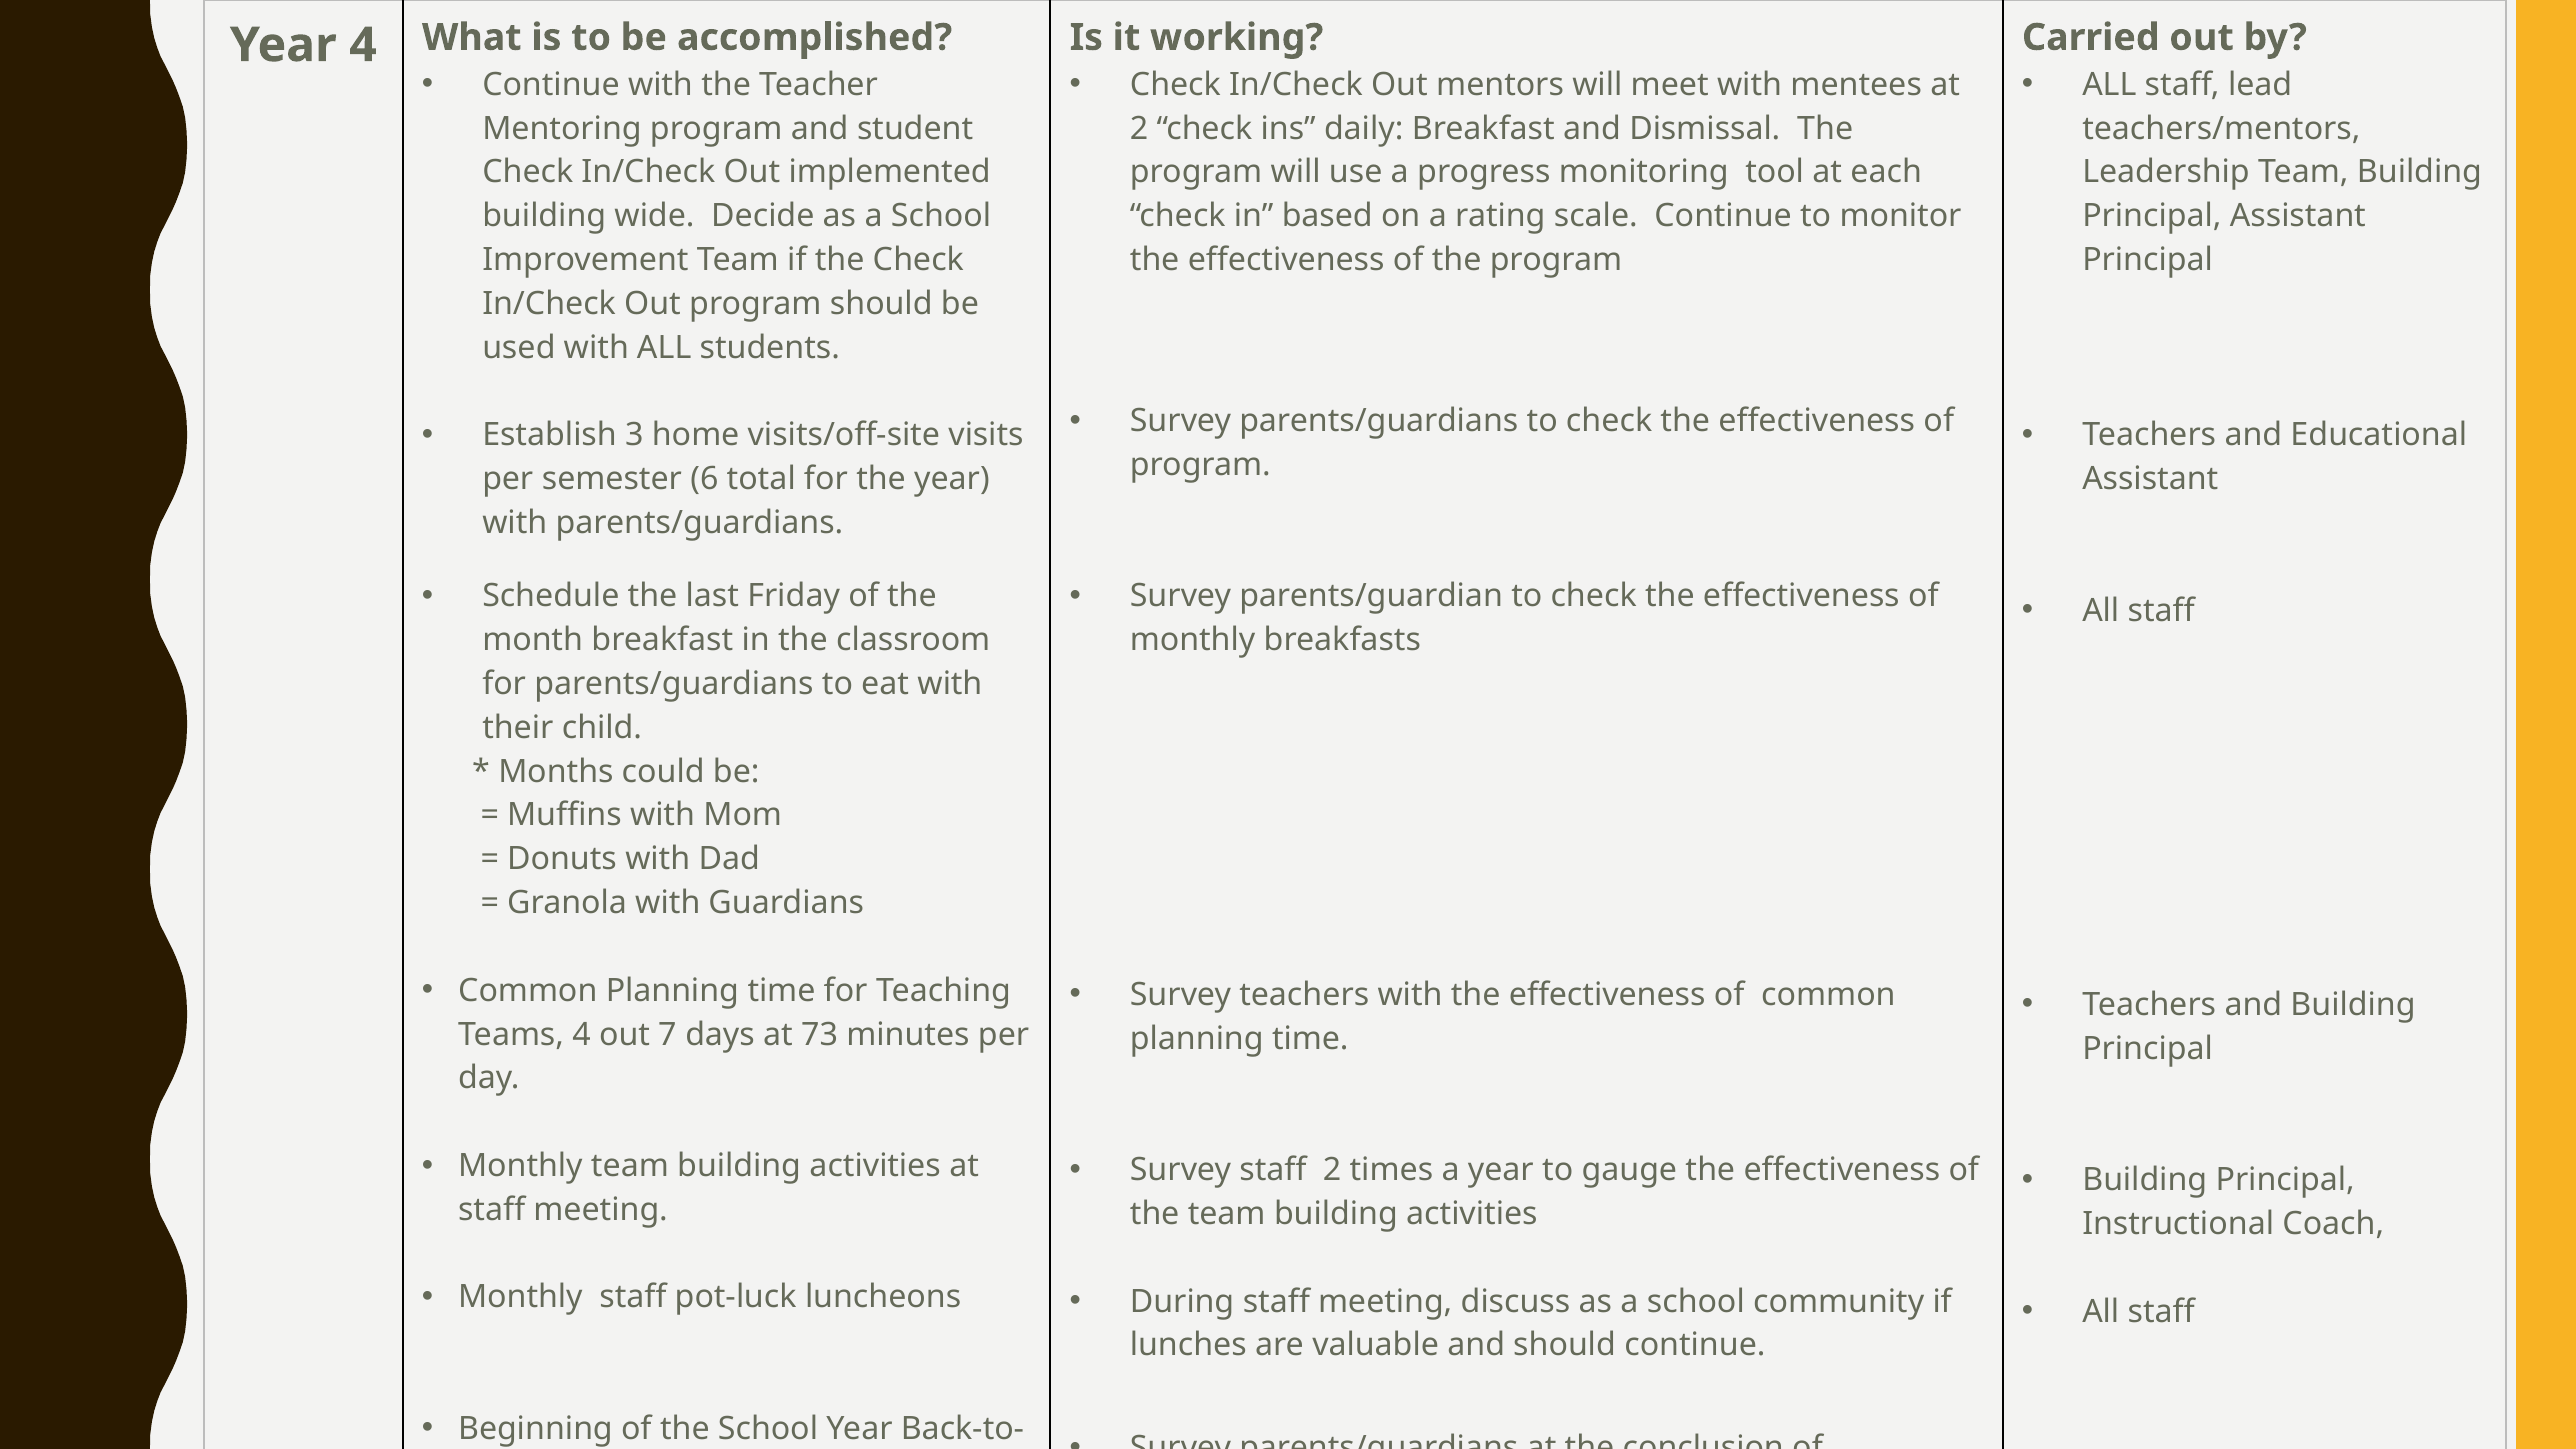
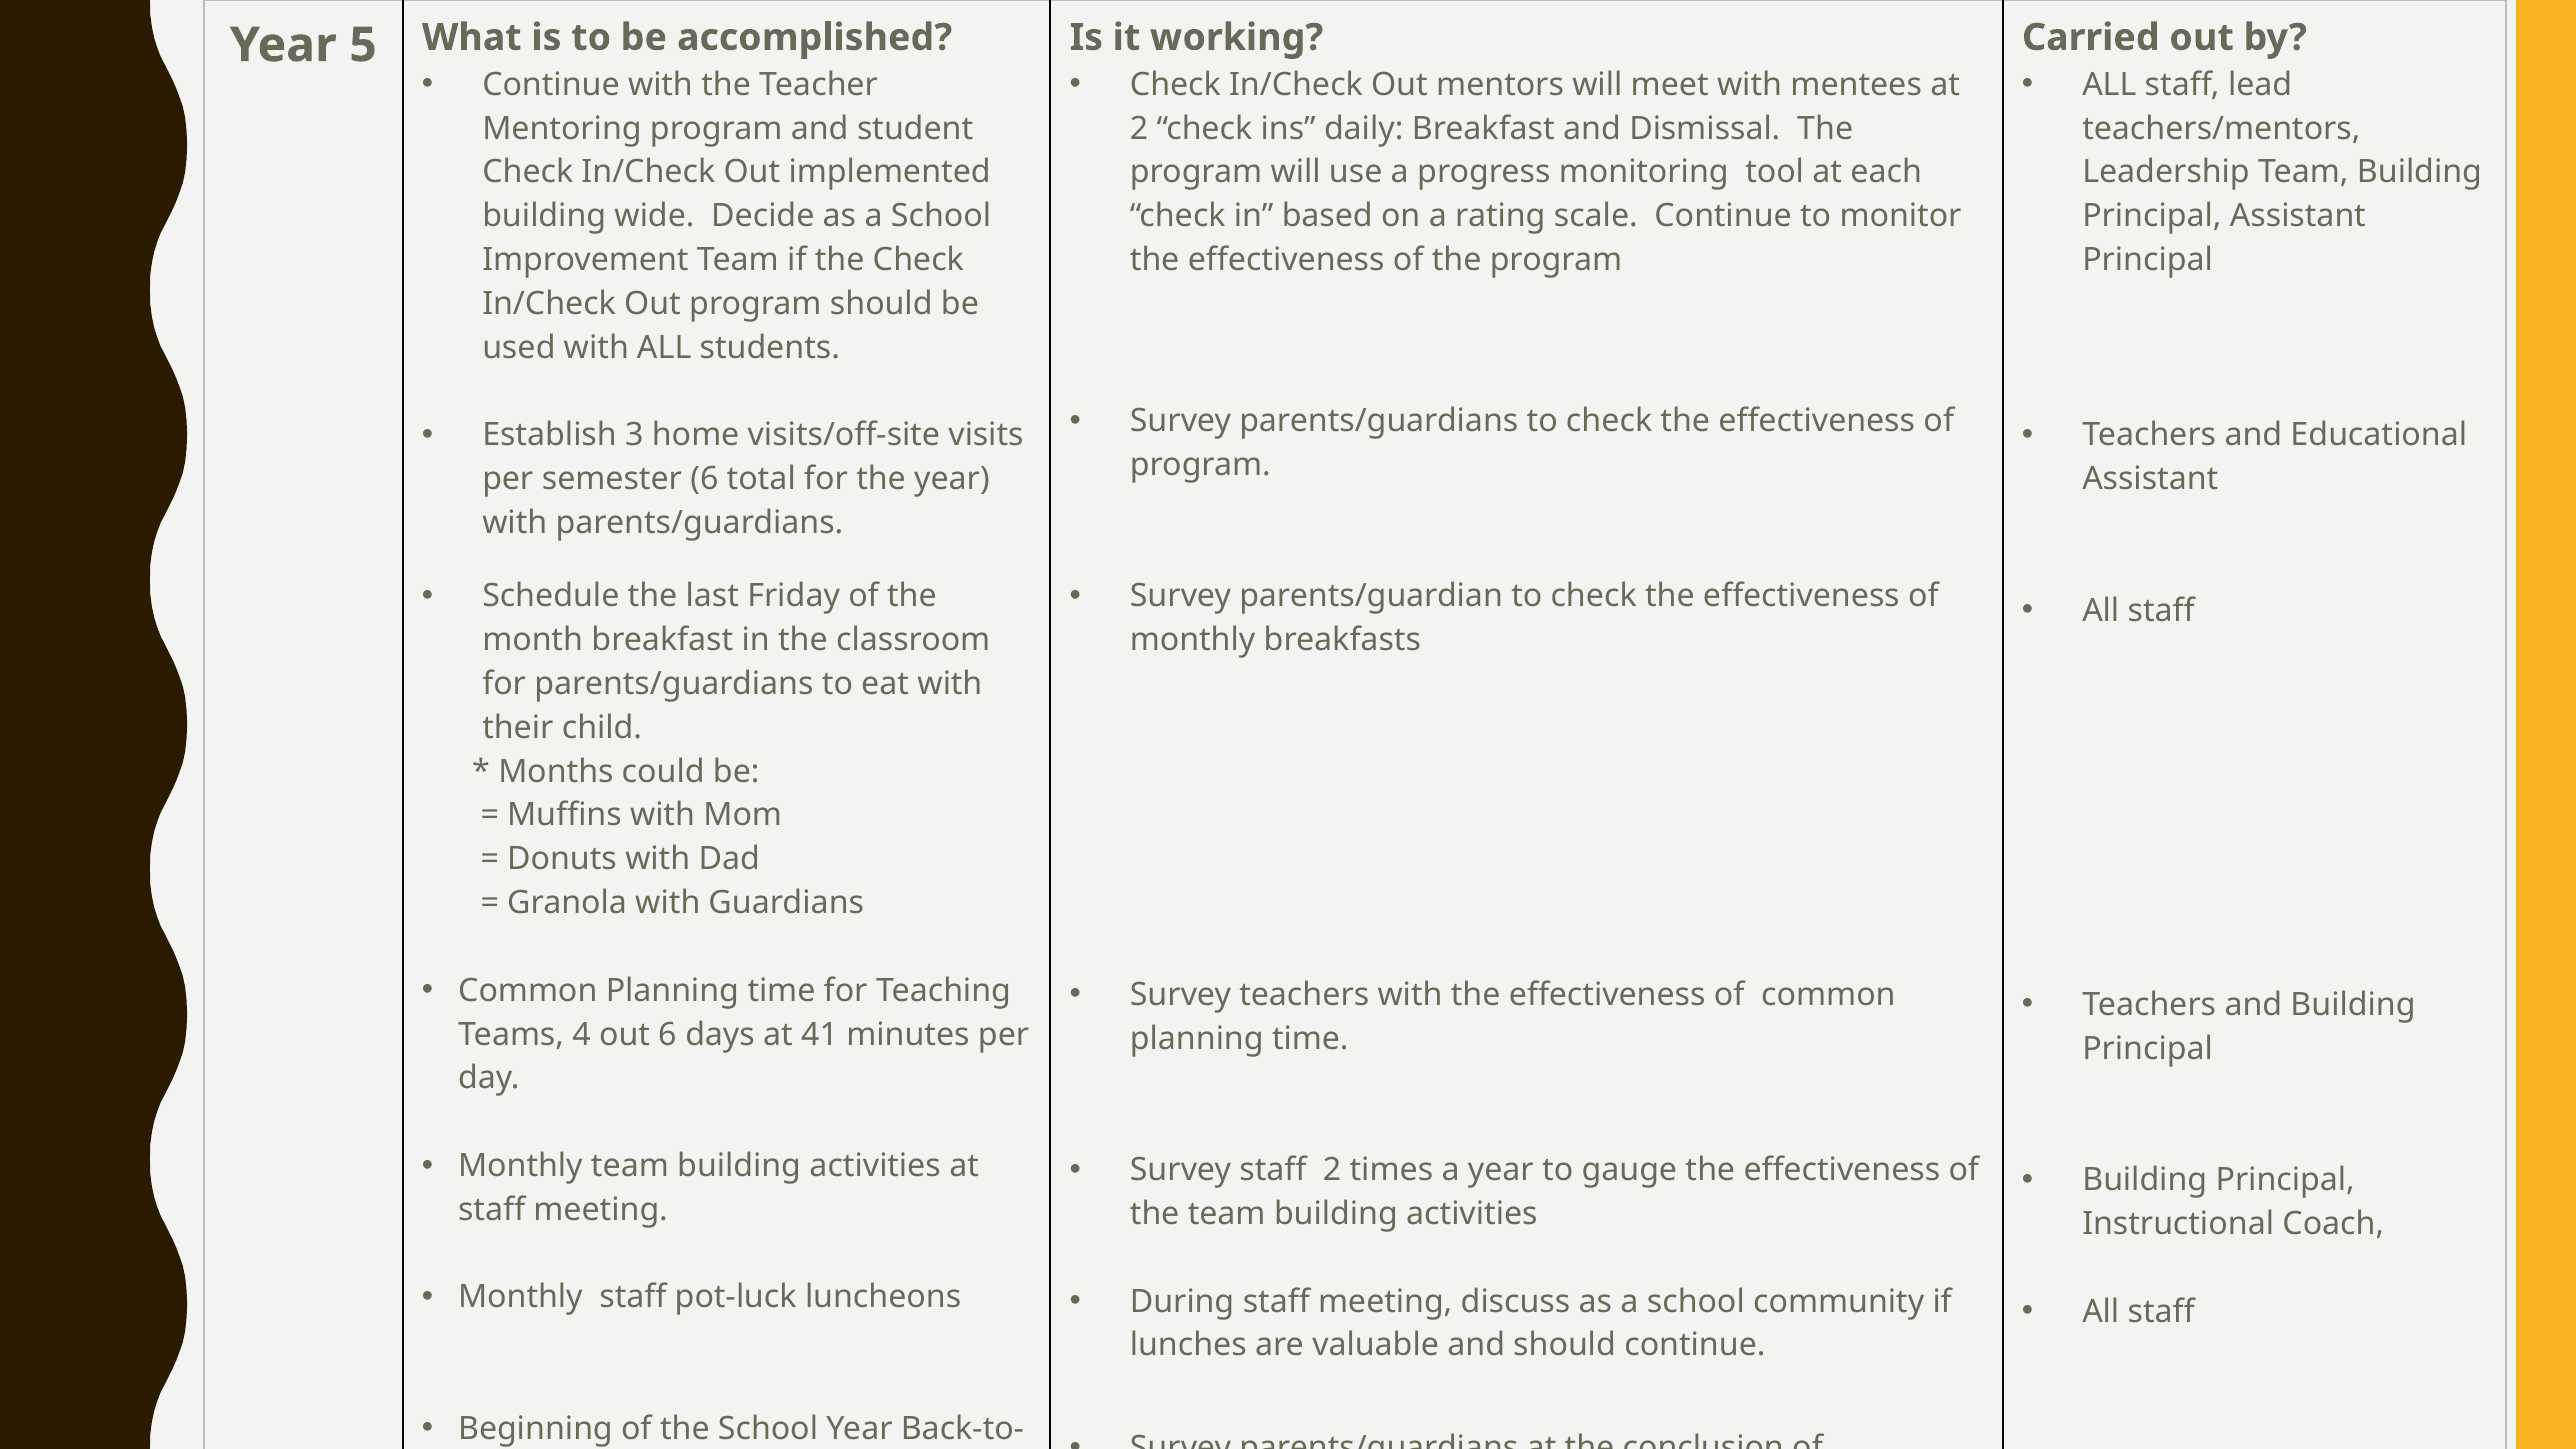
Year 4: 4 -> 5
out 7: 7 -> 6
73: 73 -> 41
